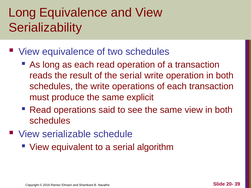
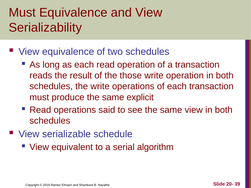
Long at (22, 13): Long -> Must
the serial: serial -> those
